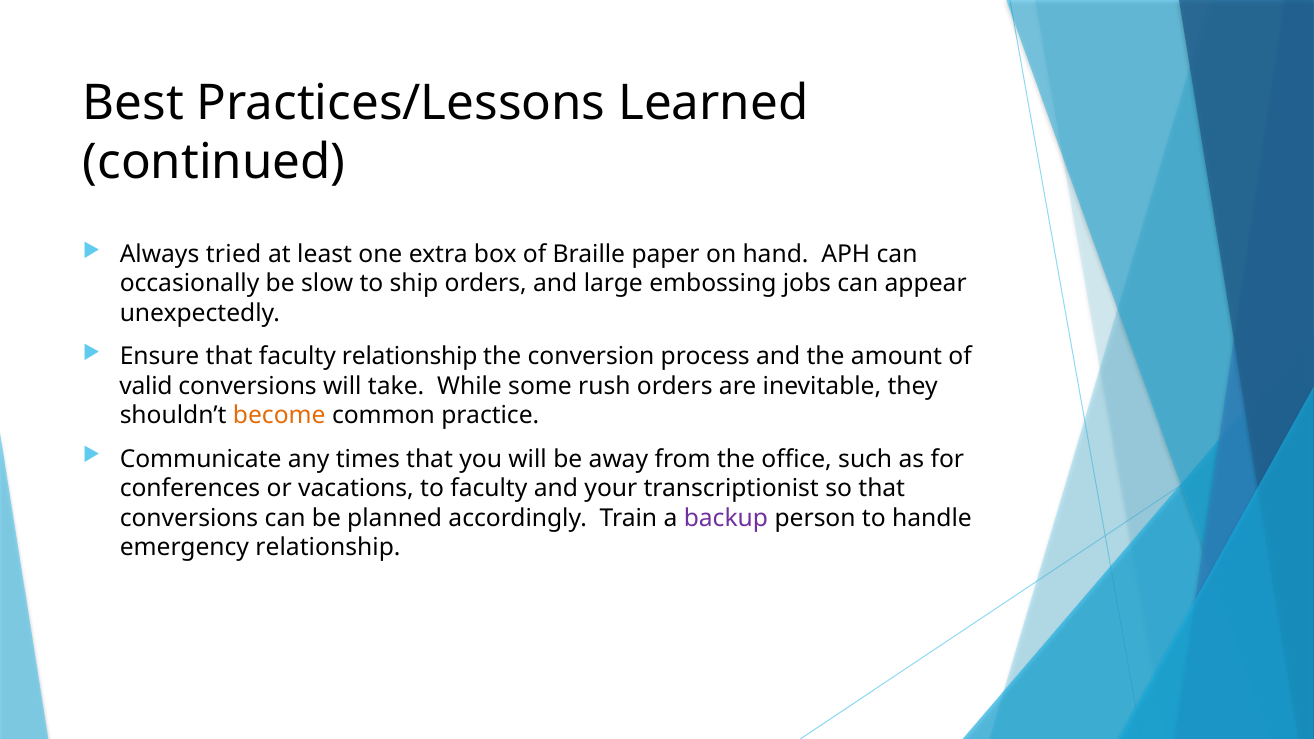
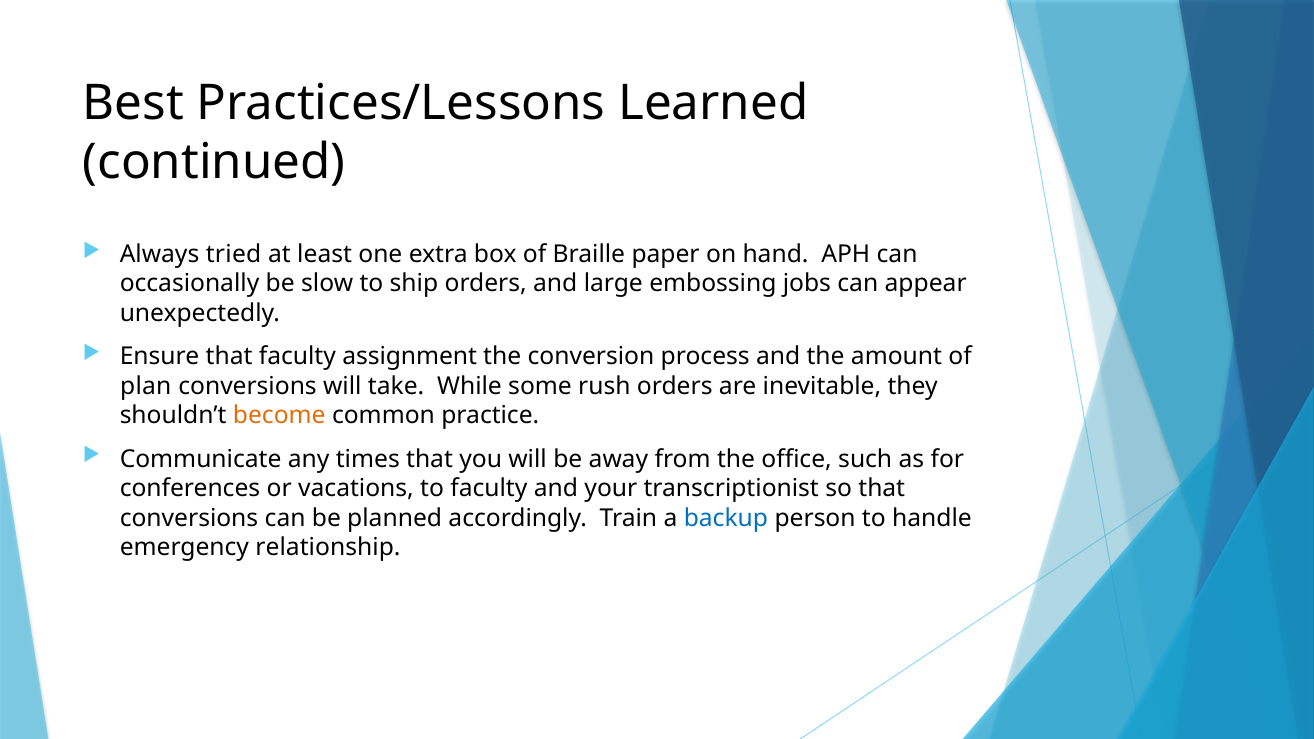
faculty relationship: relationship -> assignment
valid: valid -> plan
backup colour: purple -> blue
